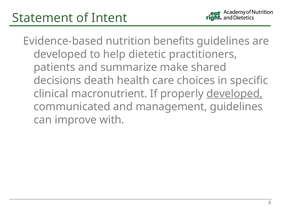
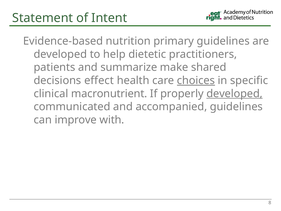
benefits: benefits -> primary
death: death -> effect
choices underline: none -> present
management: management -> accompanied
